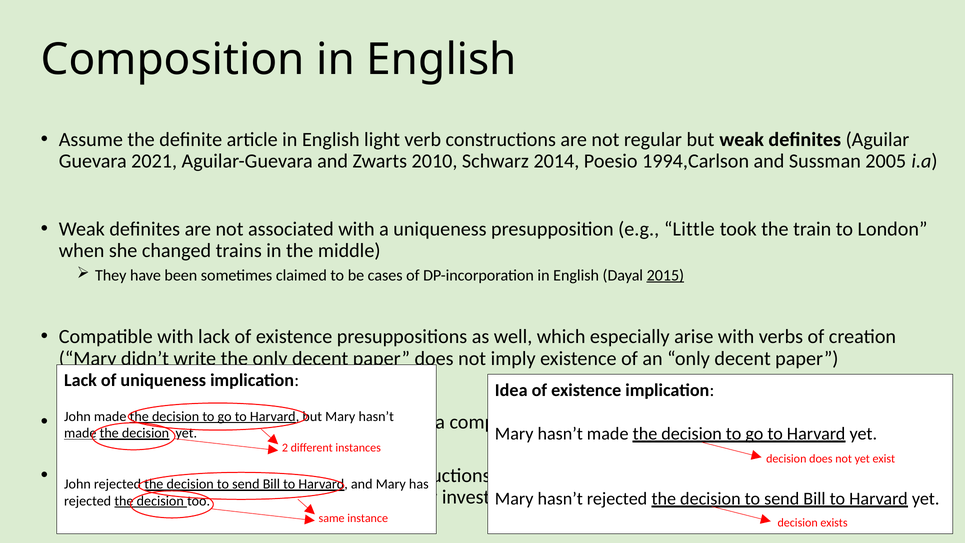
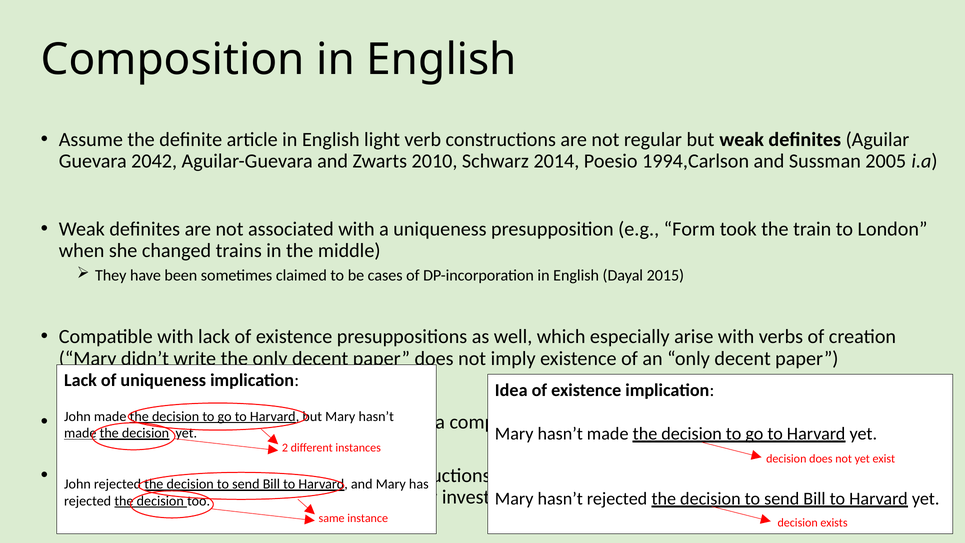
2021: 2021 -> 2042
Little: Little -> Form
2015 underline: present -> none
